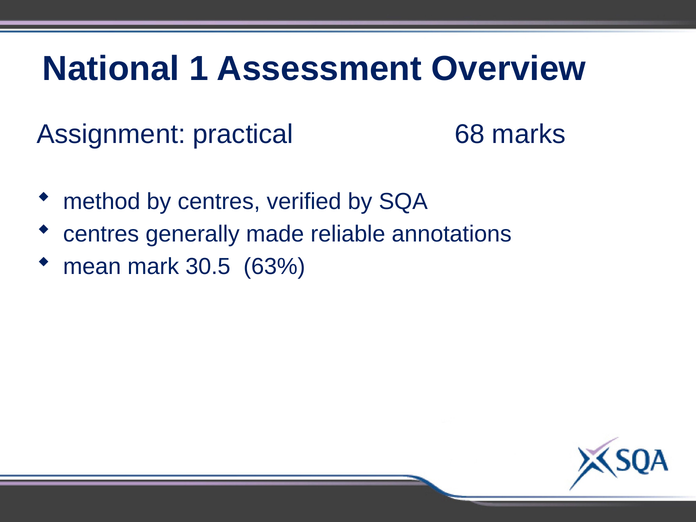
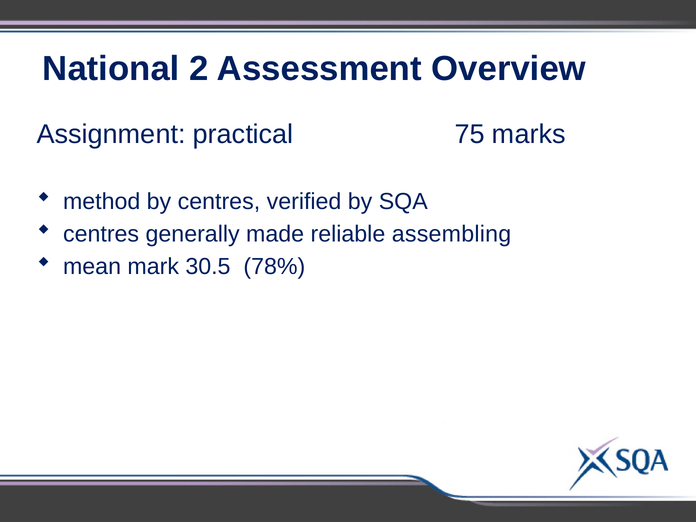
1: 1 -> 2
68: 68 -> 75
annotations: annotations -> assembling
63%: 63% -> 78%
